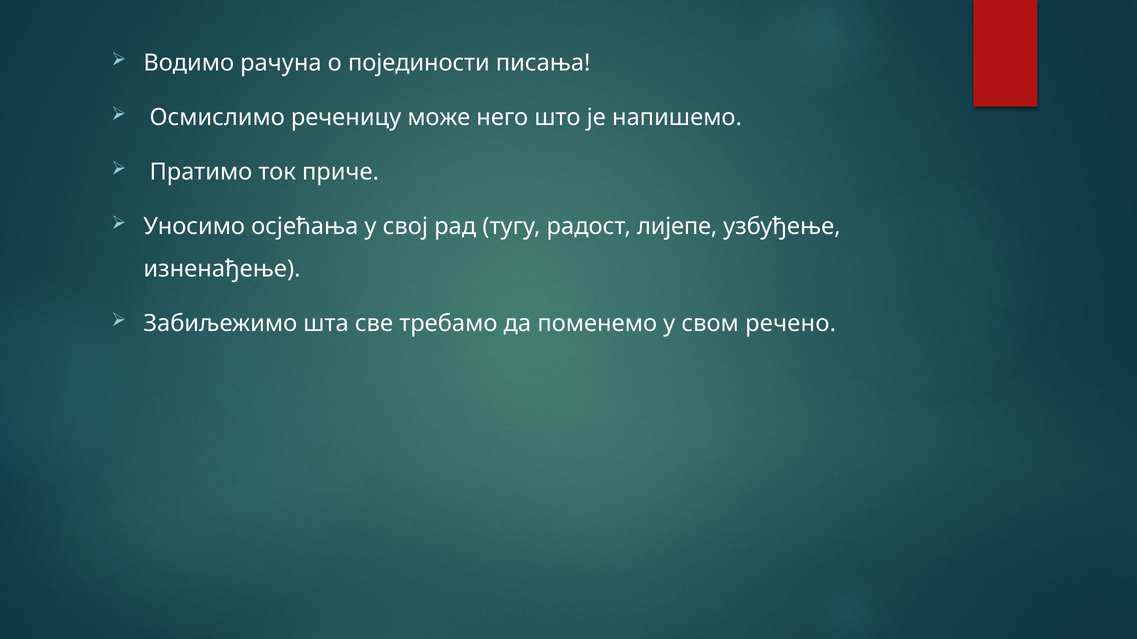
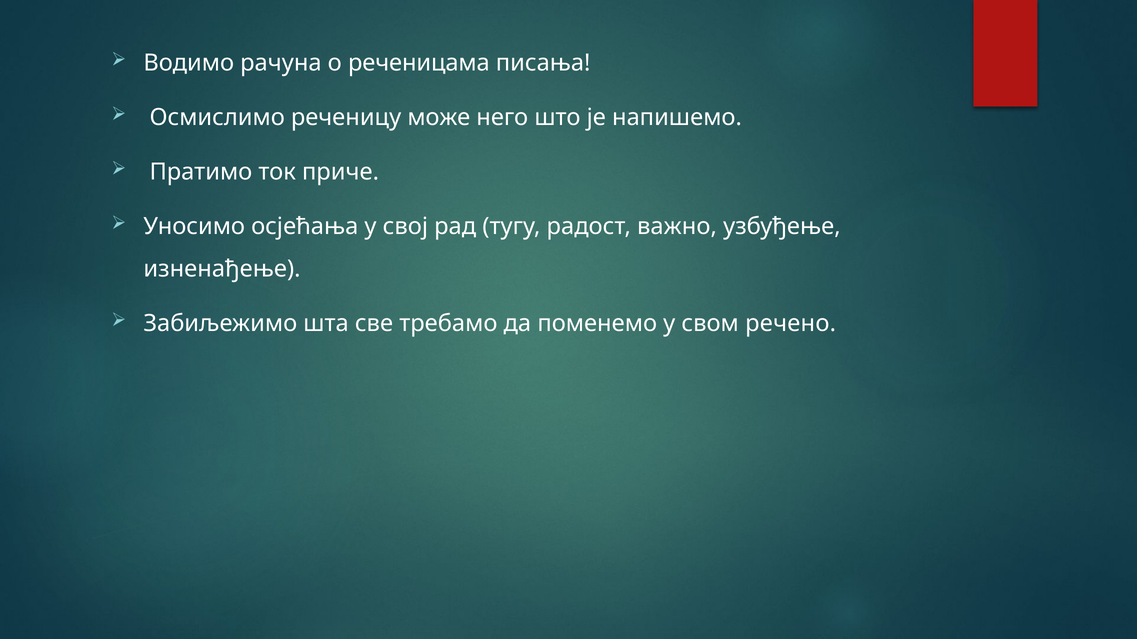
појединости: појединости -> реченицама
лијепе: лијепе -> важно
